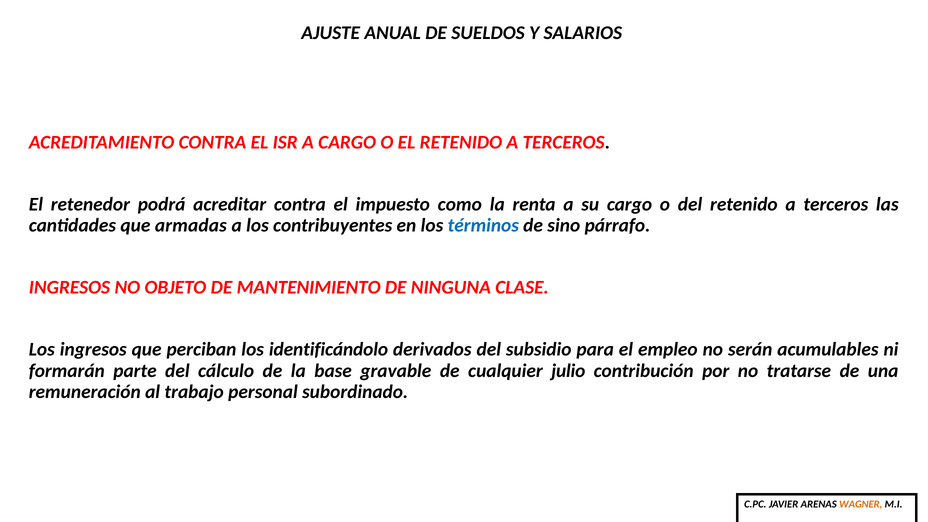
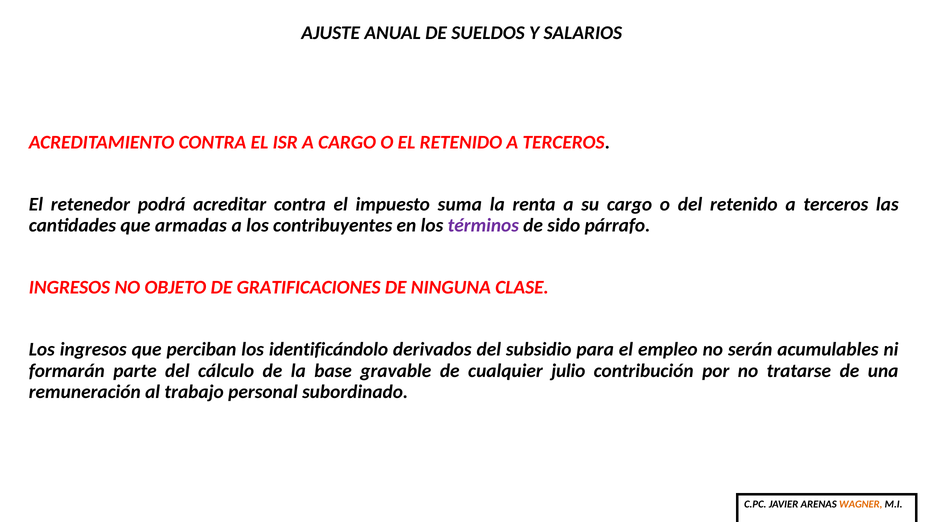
como: como -> suma
términos colour: blue -> purple
sino: sino -> sido
MANTENIMIENTO: MANTENIMIENTO -> GRATIFICACIONES
